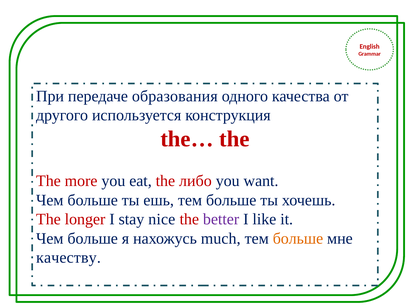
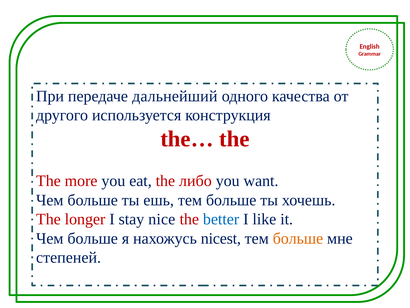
образования: образования -> дальнейший
better colour: purple -> blue
much: much -> nicest
качеству: качеству -> степеней
